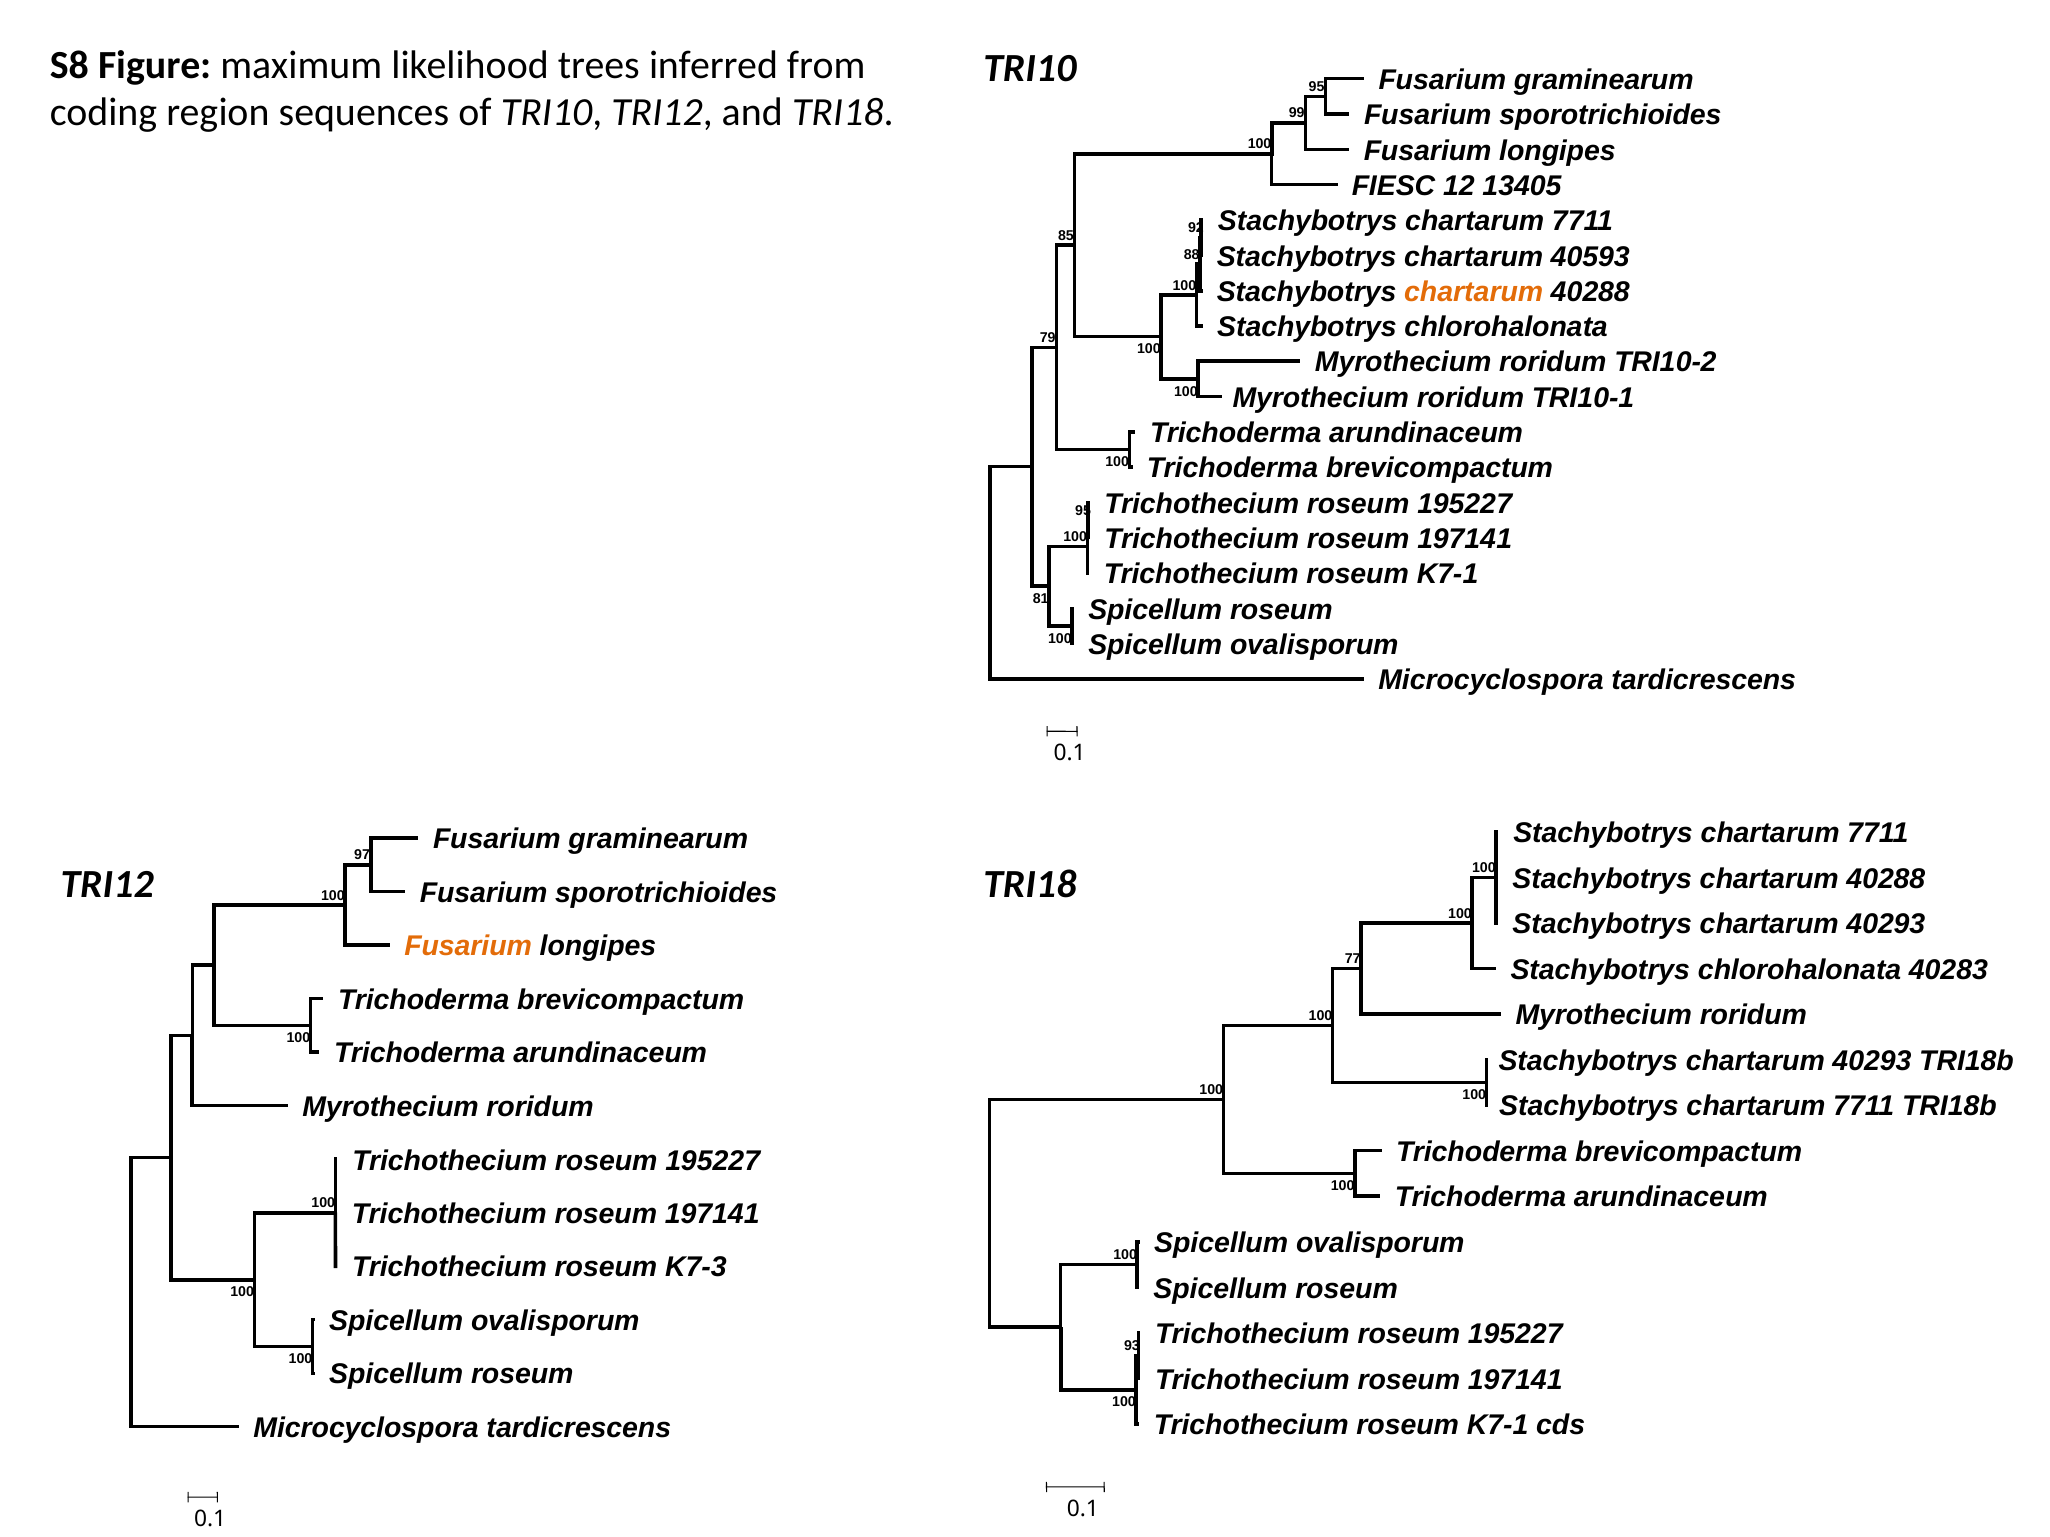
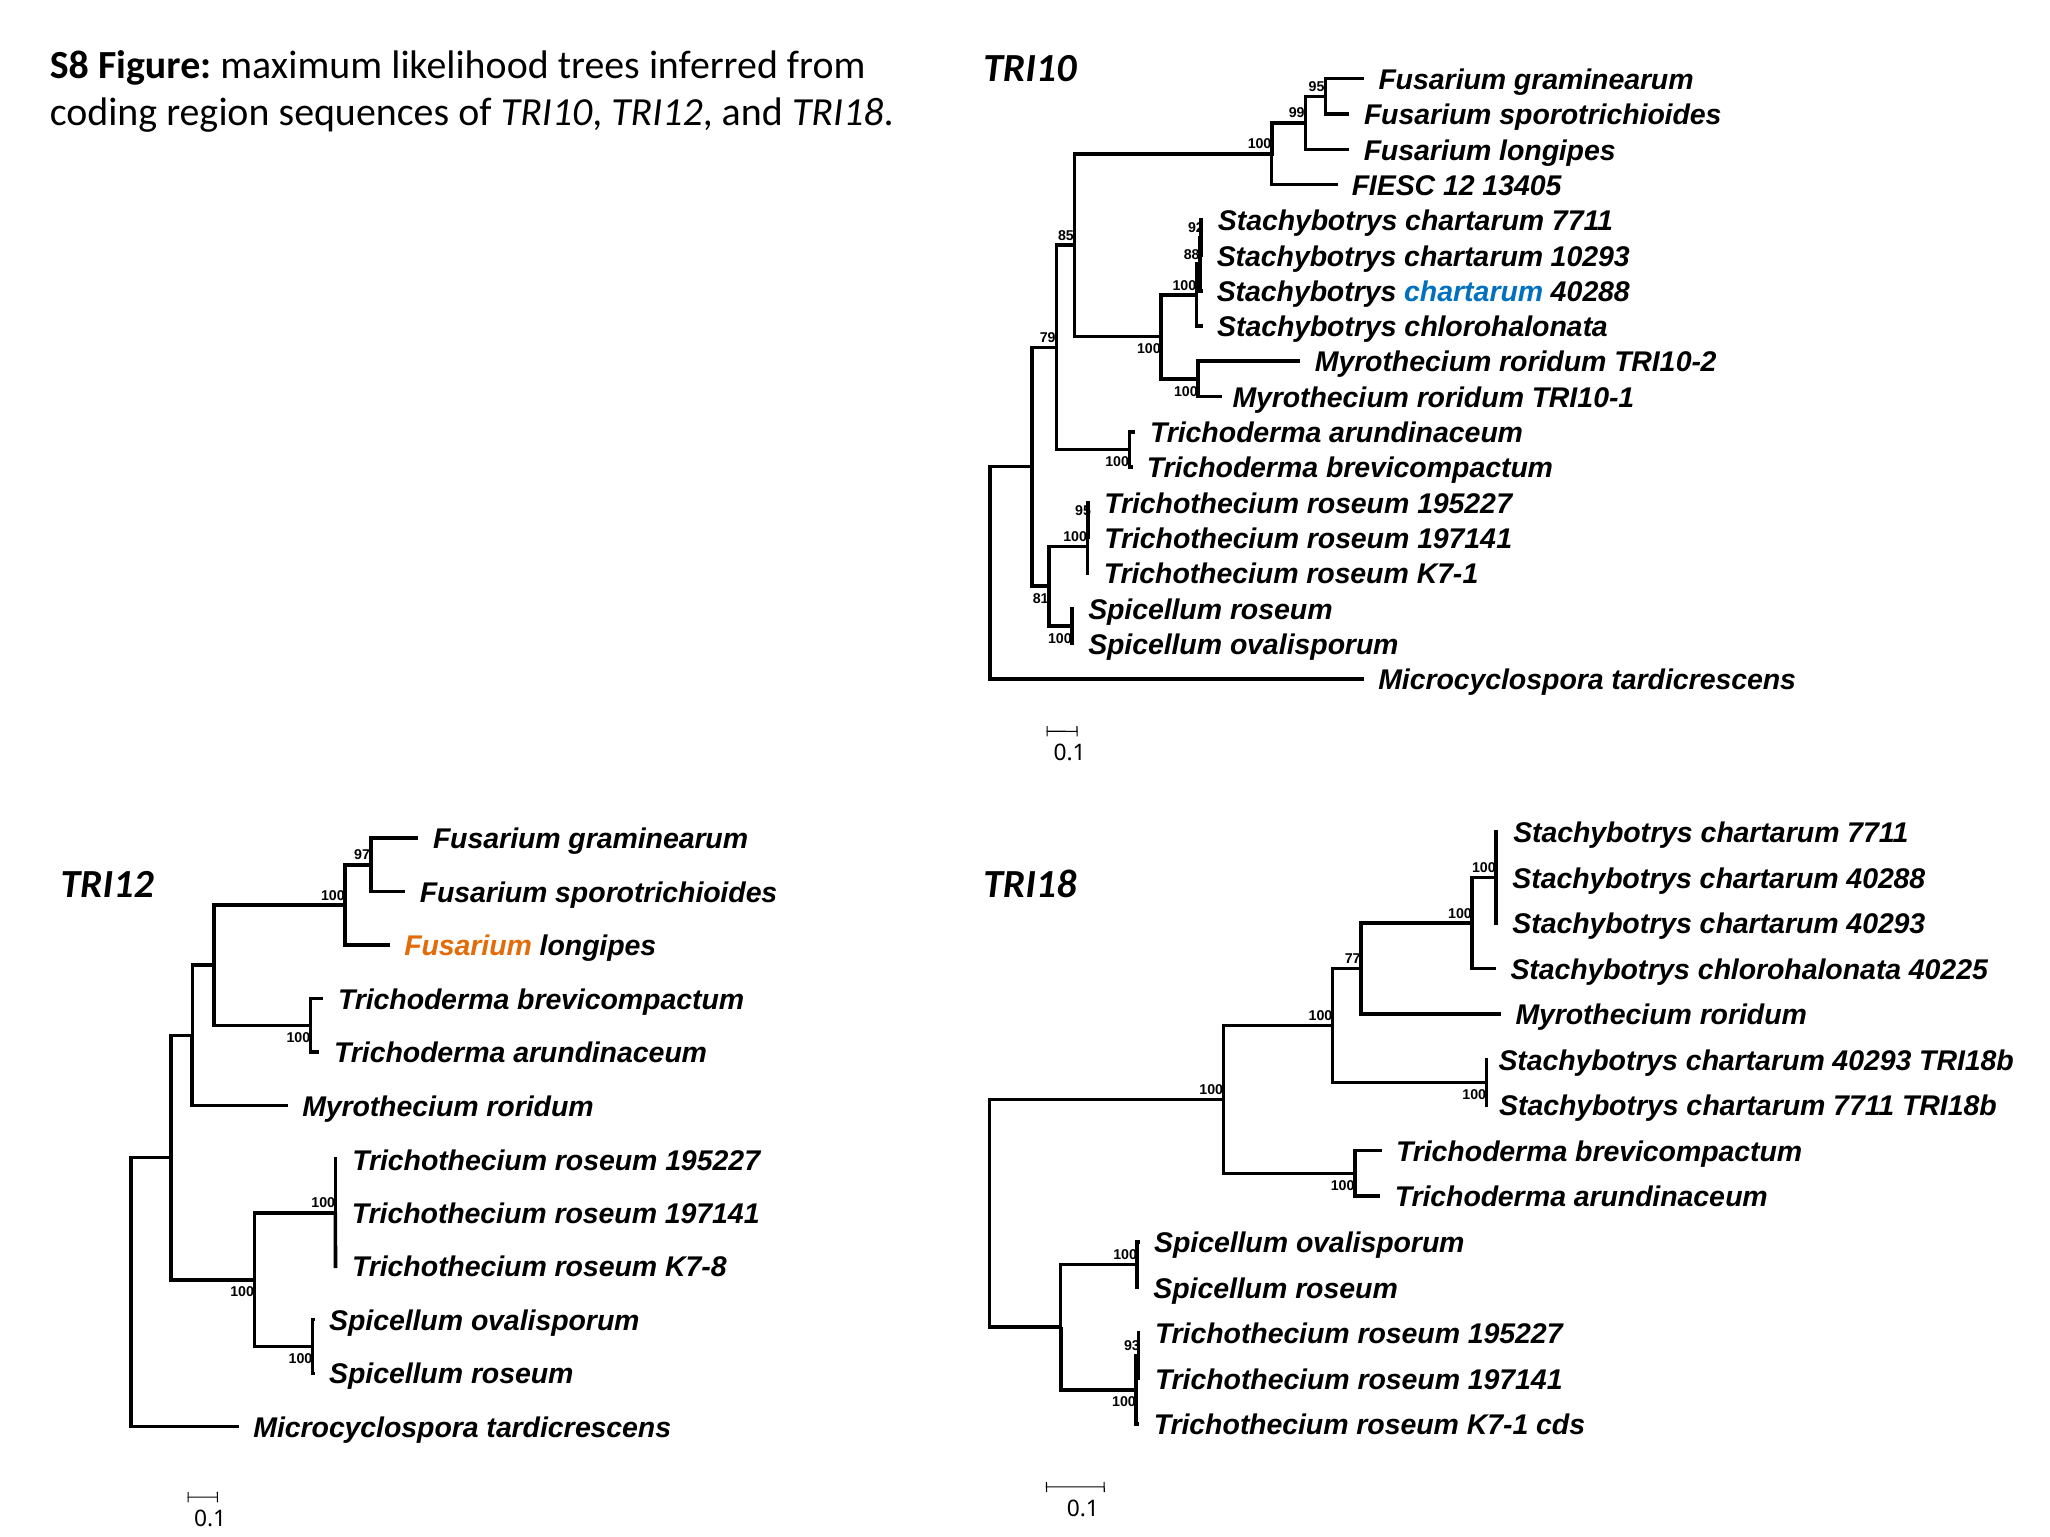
40593: 40593 -> 10293
chartarum at (1474, 292) colour: orange -> blue
40283: 40283 -> 40225
K7-3: K7-3 -> K7-8
